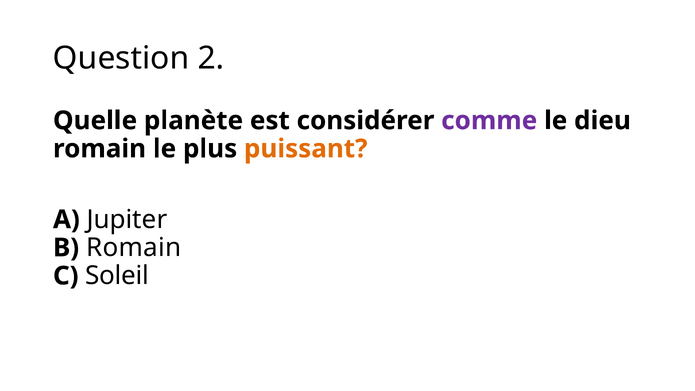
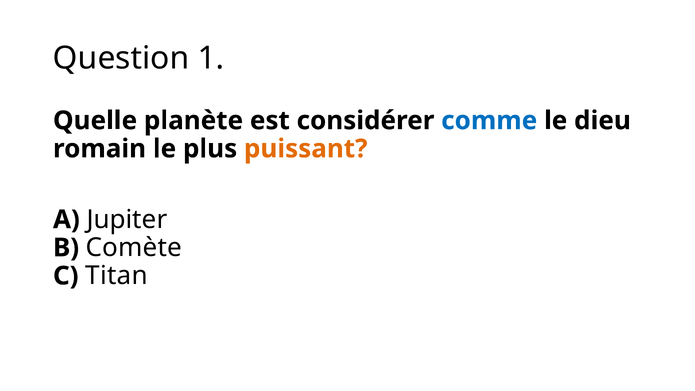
2: 2 -> 1
comme colour: purple -> blue
B Romain: Romain -> Comète
Soleil: Soleil -> Titan
